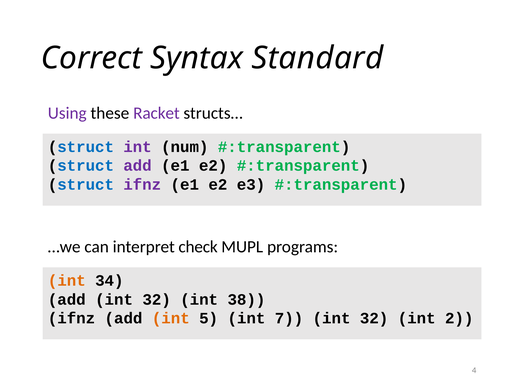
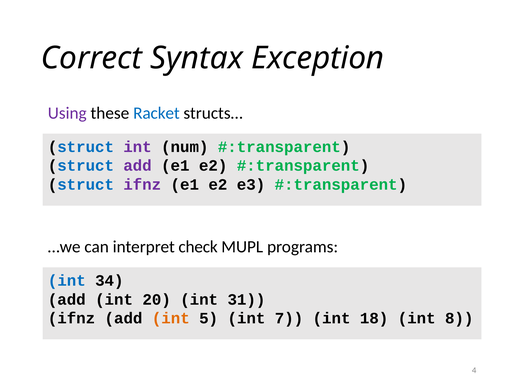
Standard: Standard -> Exception
Racket colour: purple -> blue
int at (67, 280) colour: orange -> blue
add int 32: 32 -> 20
38: 38 -> 31
7 int 32: 32 -> 18
2: 2 -> 8
